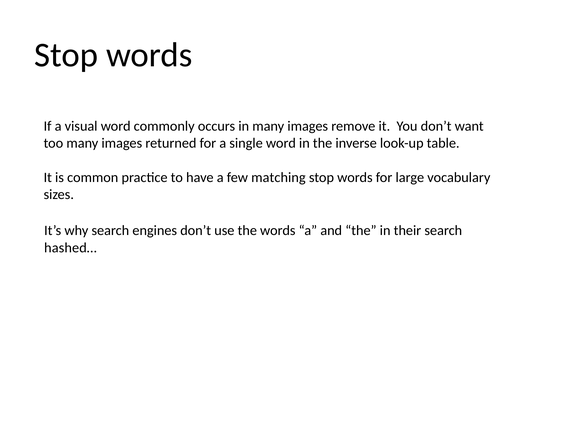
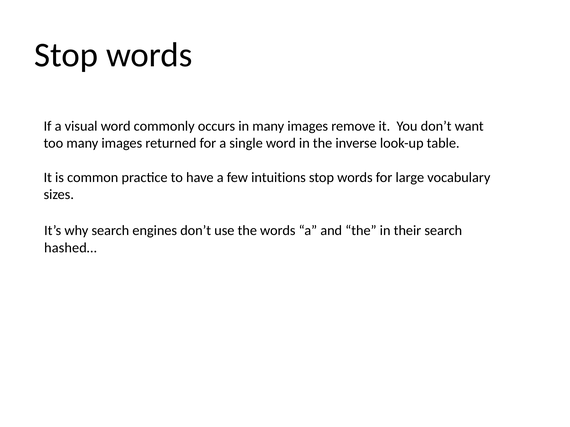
matching: matching -> intuitions
